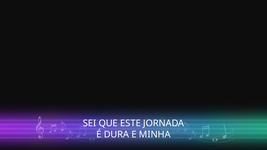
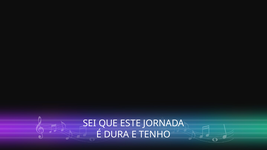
MINHA: MINHA -> TENHO
